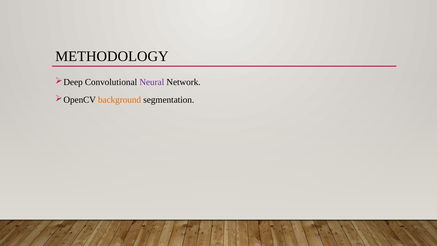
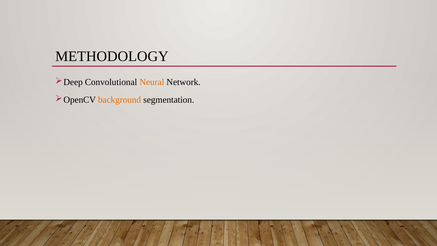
Neural colour: purple -> orange
